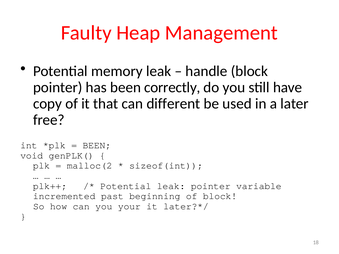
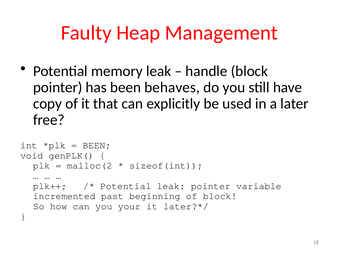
correctly: correctly -> behaves
different: different -> explicitly
